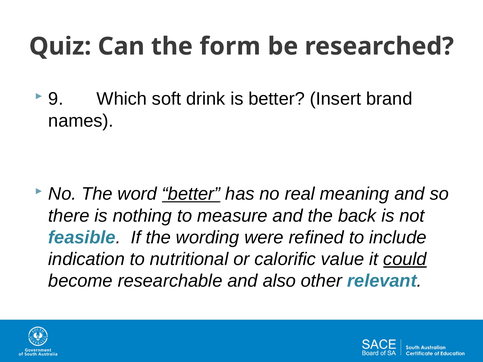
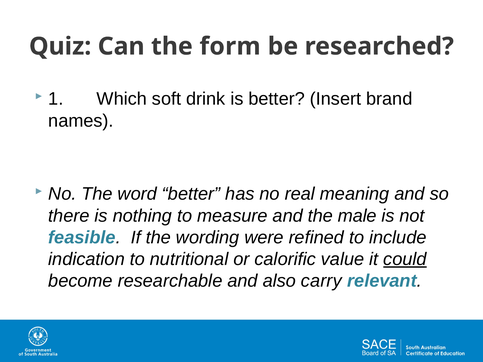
9: 9 -> 1
better at (191, 194) underline: present -> none
back: back -> male
other: other -> carry
